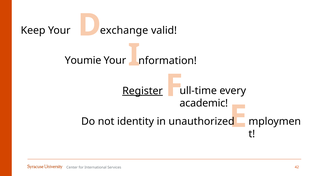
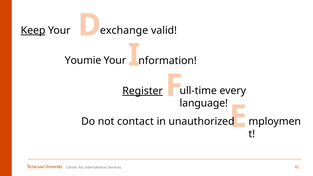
Keep underline: none -> present
academic: academic -> language
identity: identity -> contact
